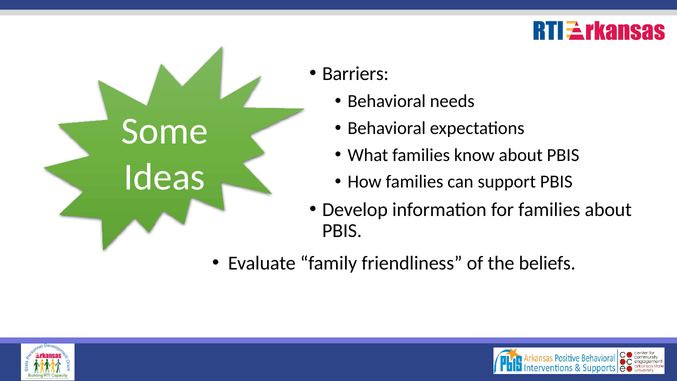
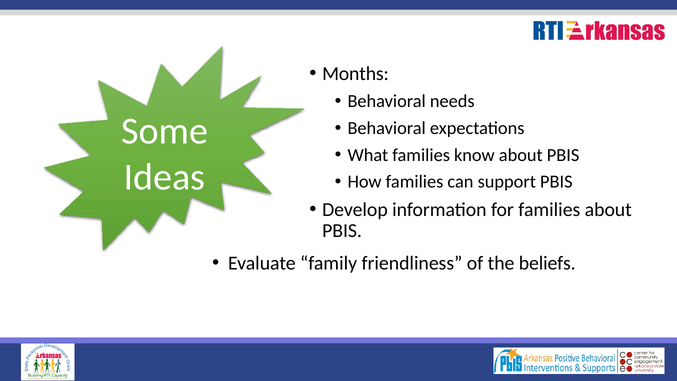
Barriers: Barriers -> Months
